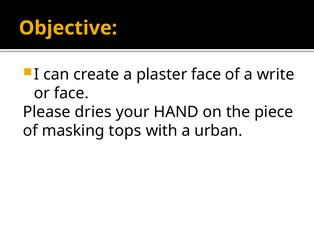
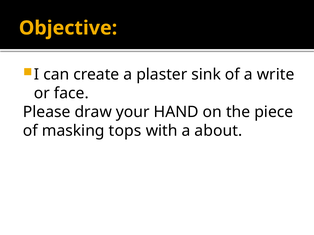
plaster face: face -> sink
dries: dries -> draw
urban: urban -> about
